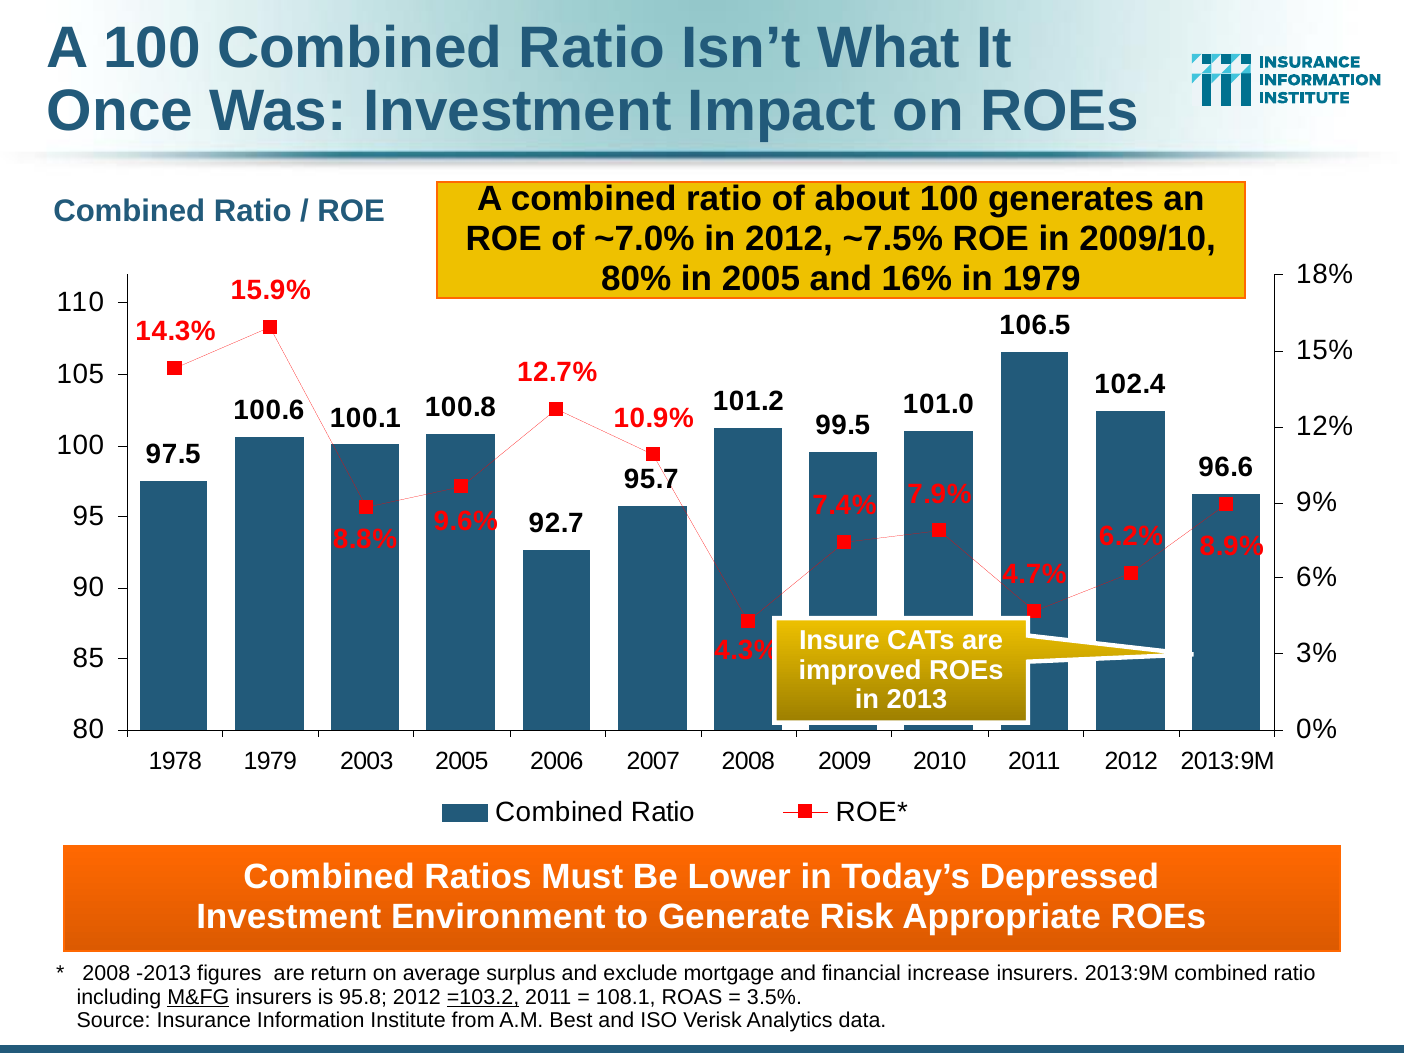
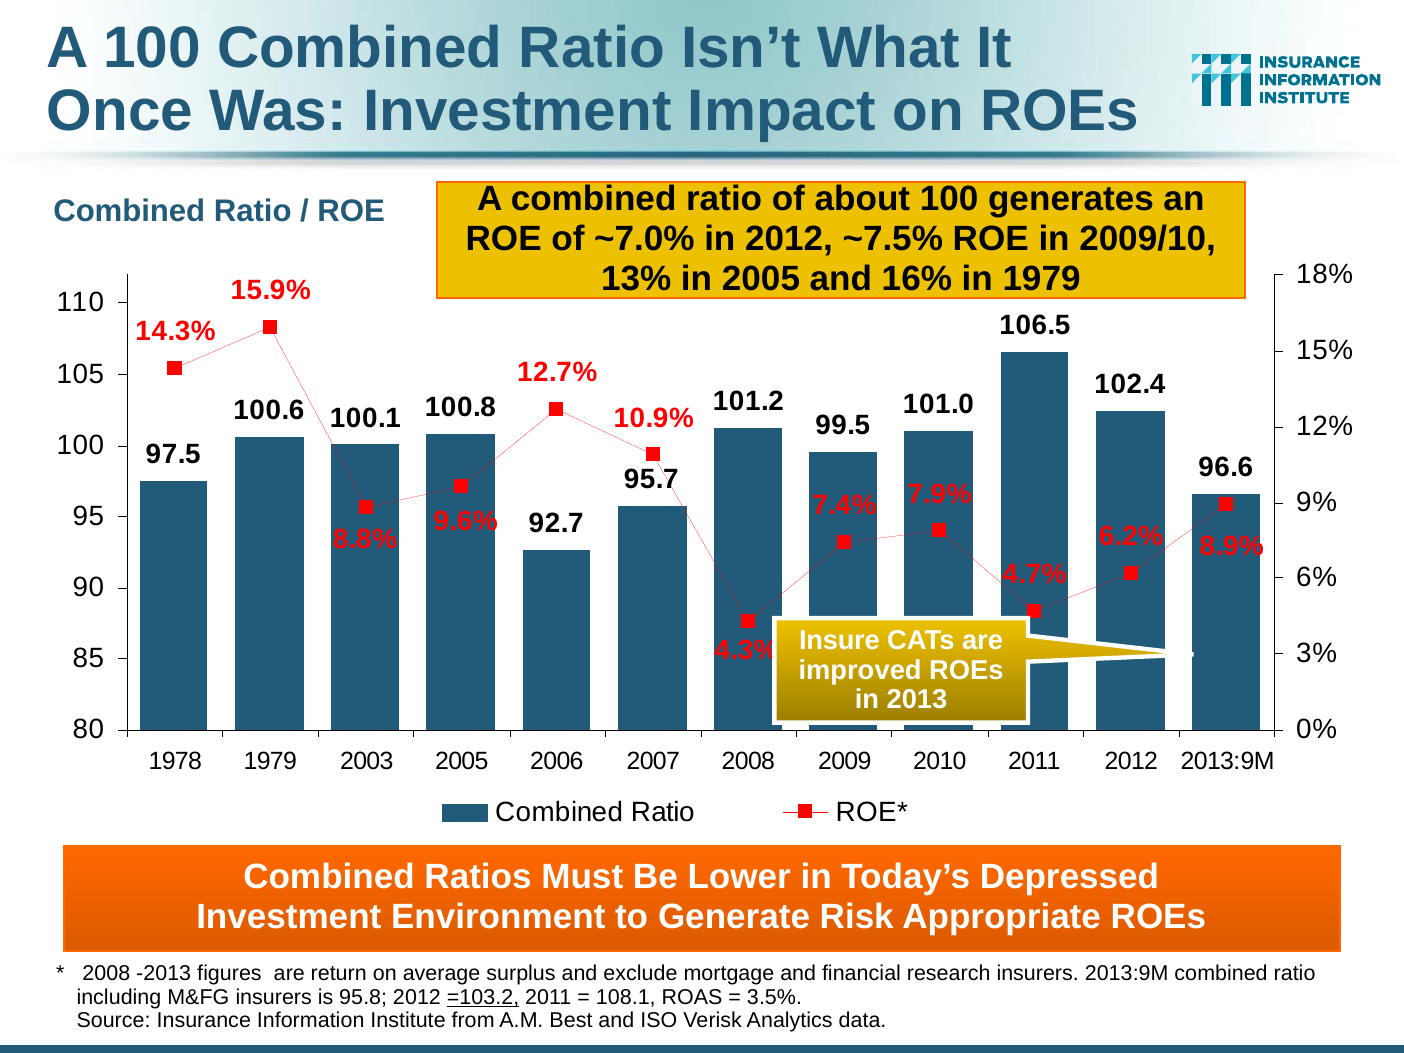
80%: 80% -> 13%
increase: increase -> research
M&FG underline: present -> none
